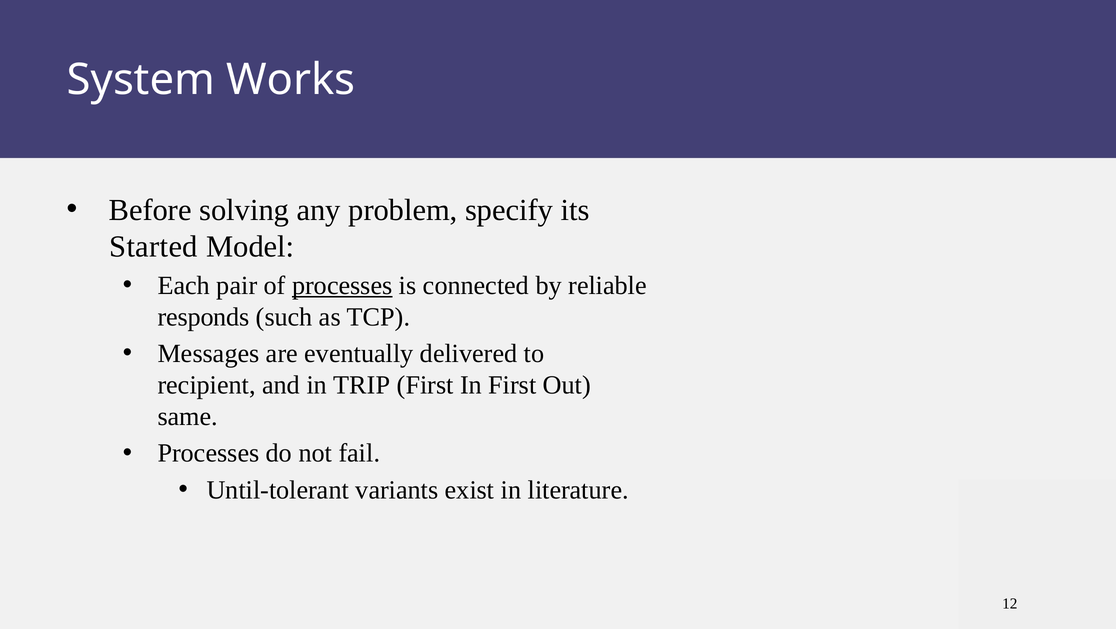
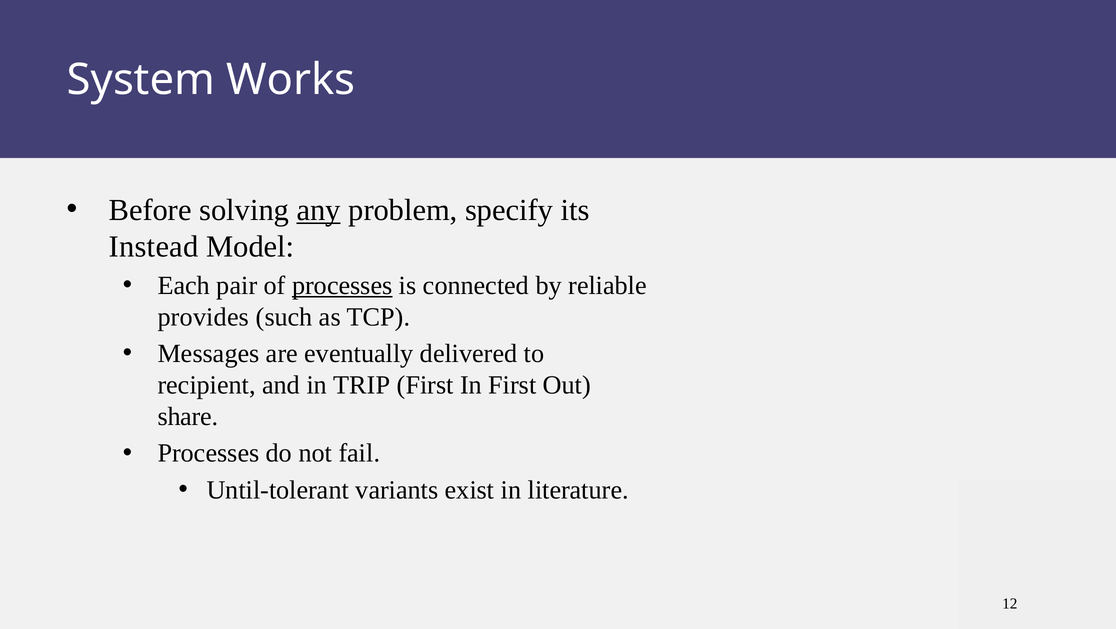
any underline: none -> present
Started: Started -> Instead
responds: responds -> provides
same: same -> share
